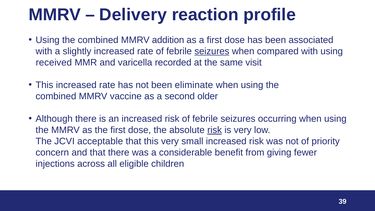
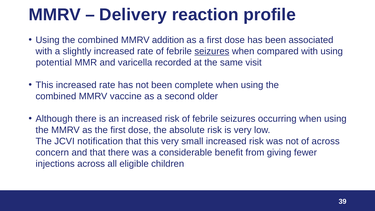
received: received -> potential
eliminate: eliminate -> complete
risk at (215, 130) underline: present -> none
acceptable: acceptable -> notification
of priority: priority -> across
